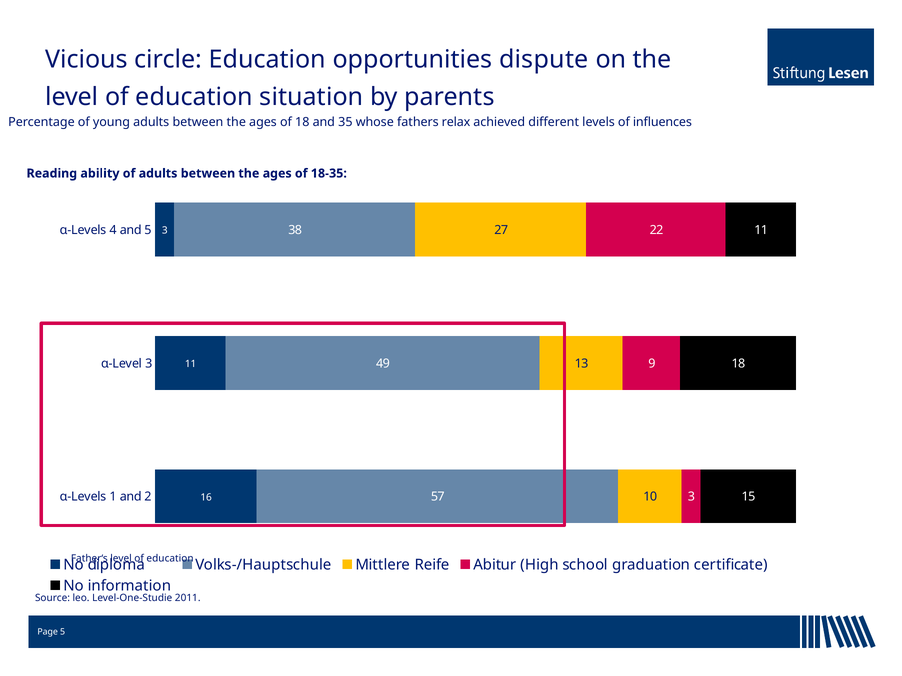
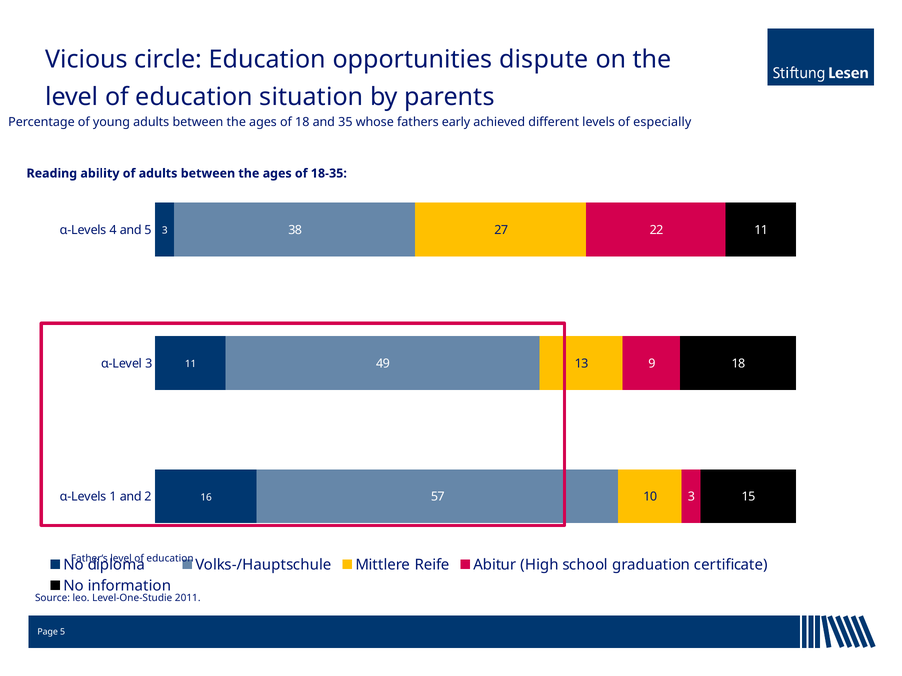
relax: relax -> early
influences: influences -> especially
